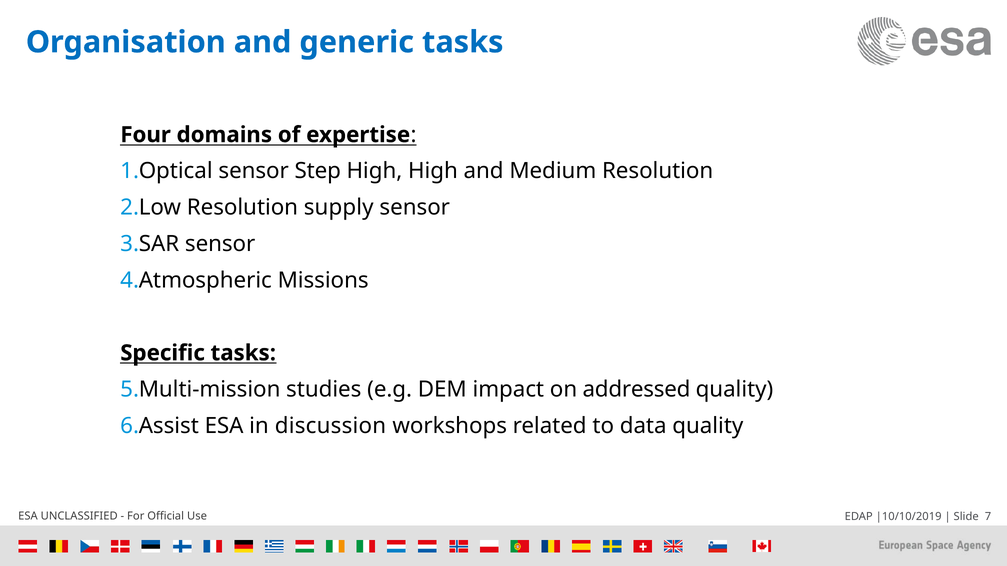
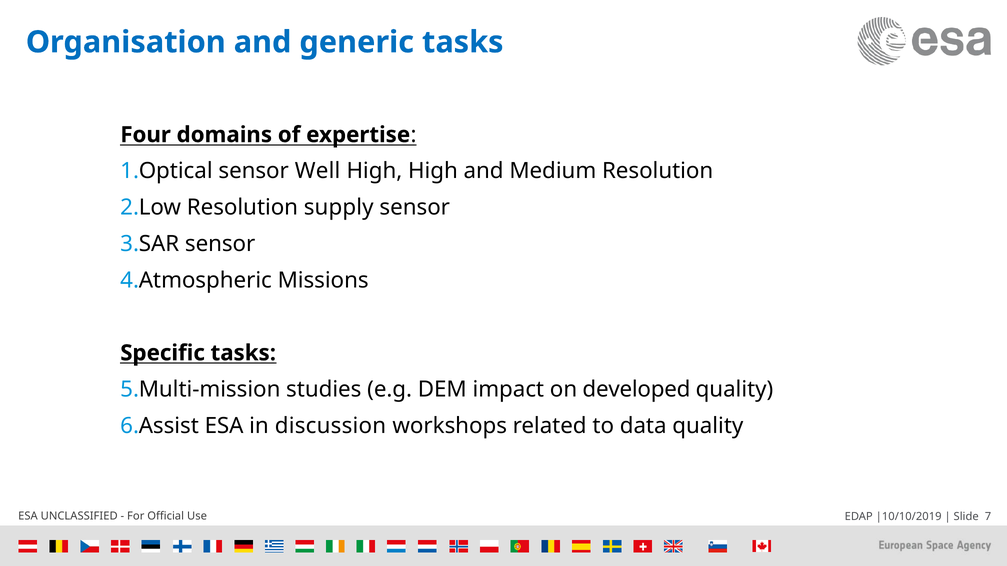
Step: Step -> Well
addressed: addressed -> developed
